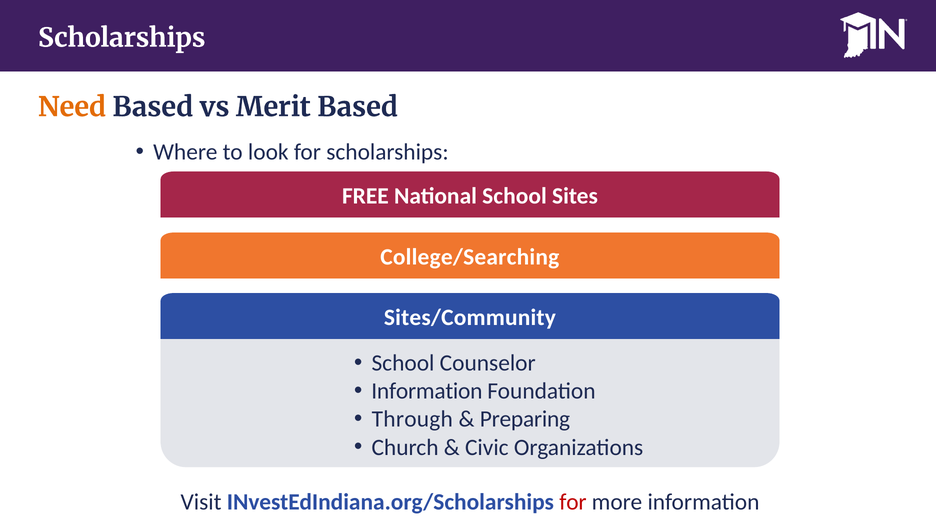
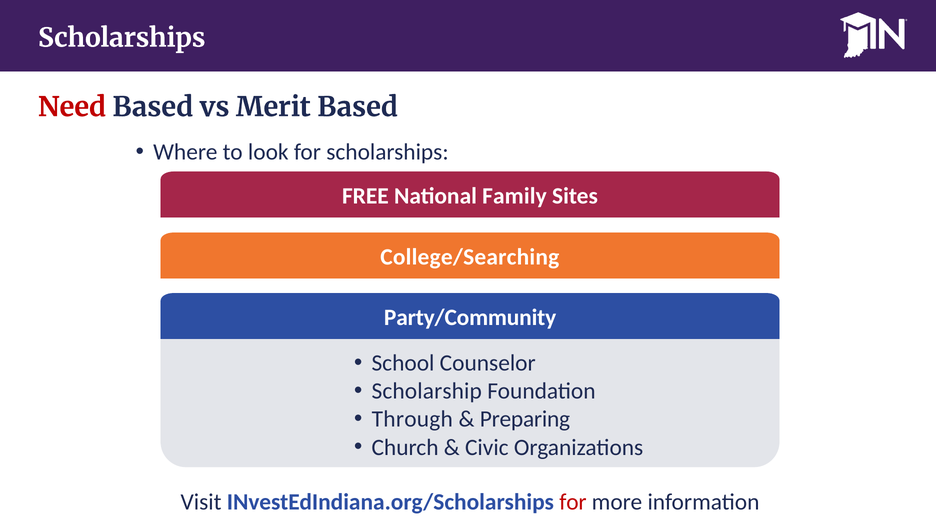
Need colour: orange -> red
National School: School -> Family
Sites/Community: Sites/Community -> Party/Community
Information at (427, 392): Information -> Scholarship
